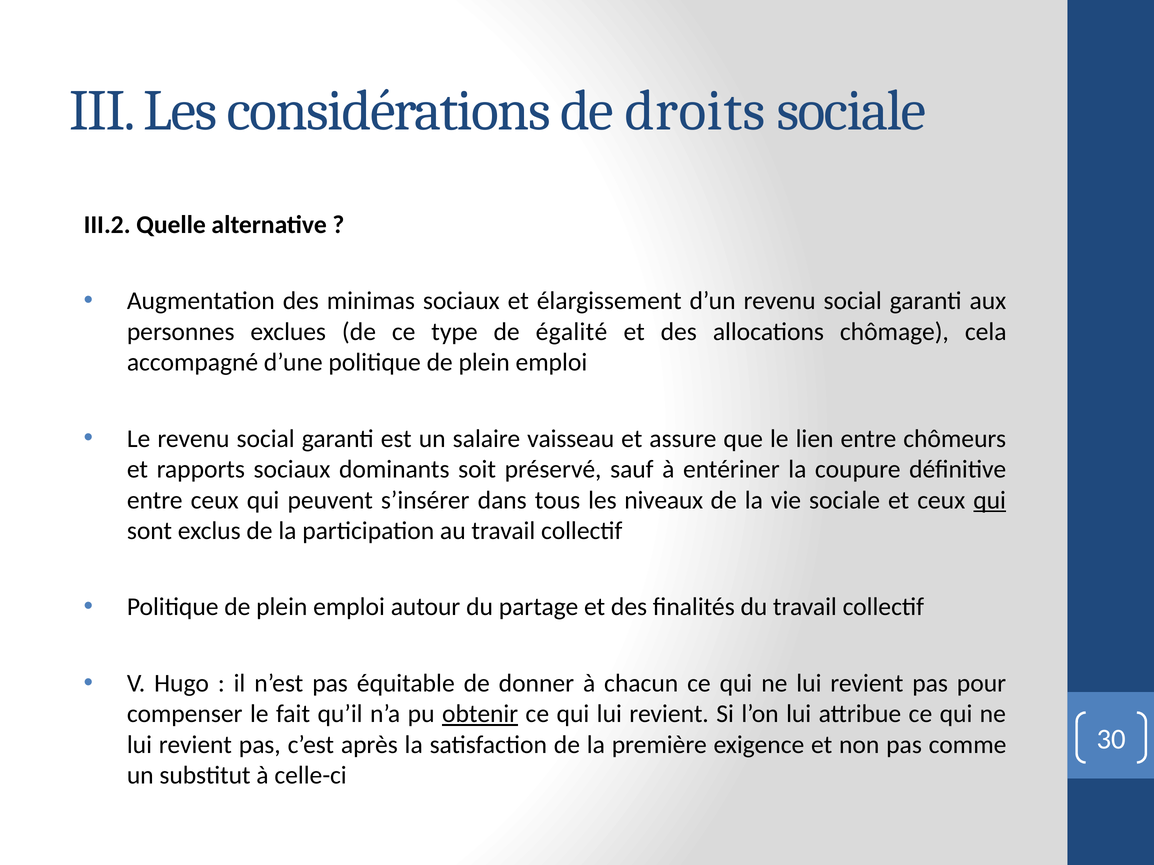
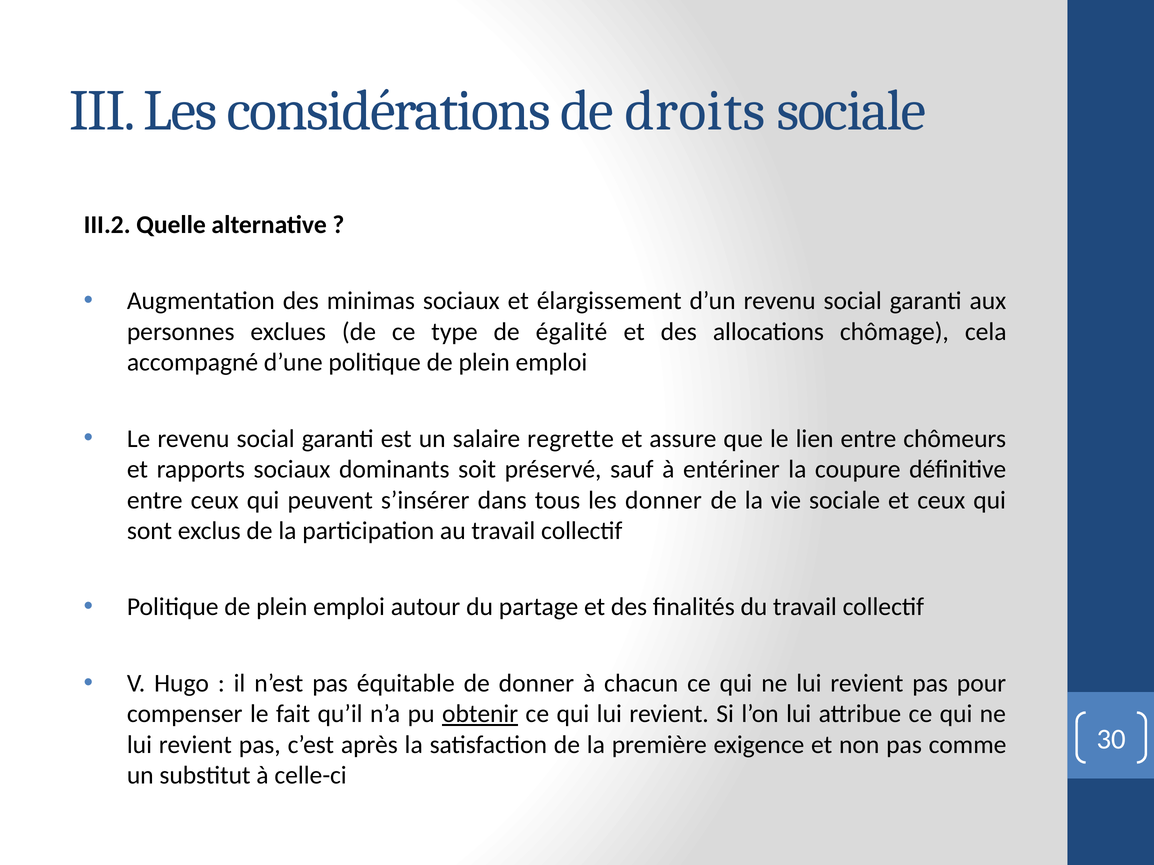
vaisseau: vaisseau -> regrette
les niveaux: niveaux -> donner
qui at (990, 500) underline: present -> none
